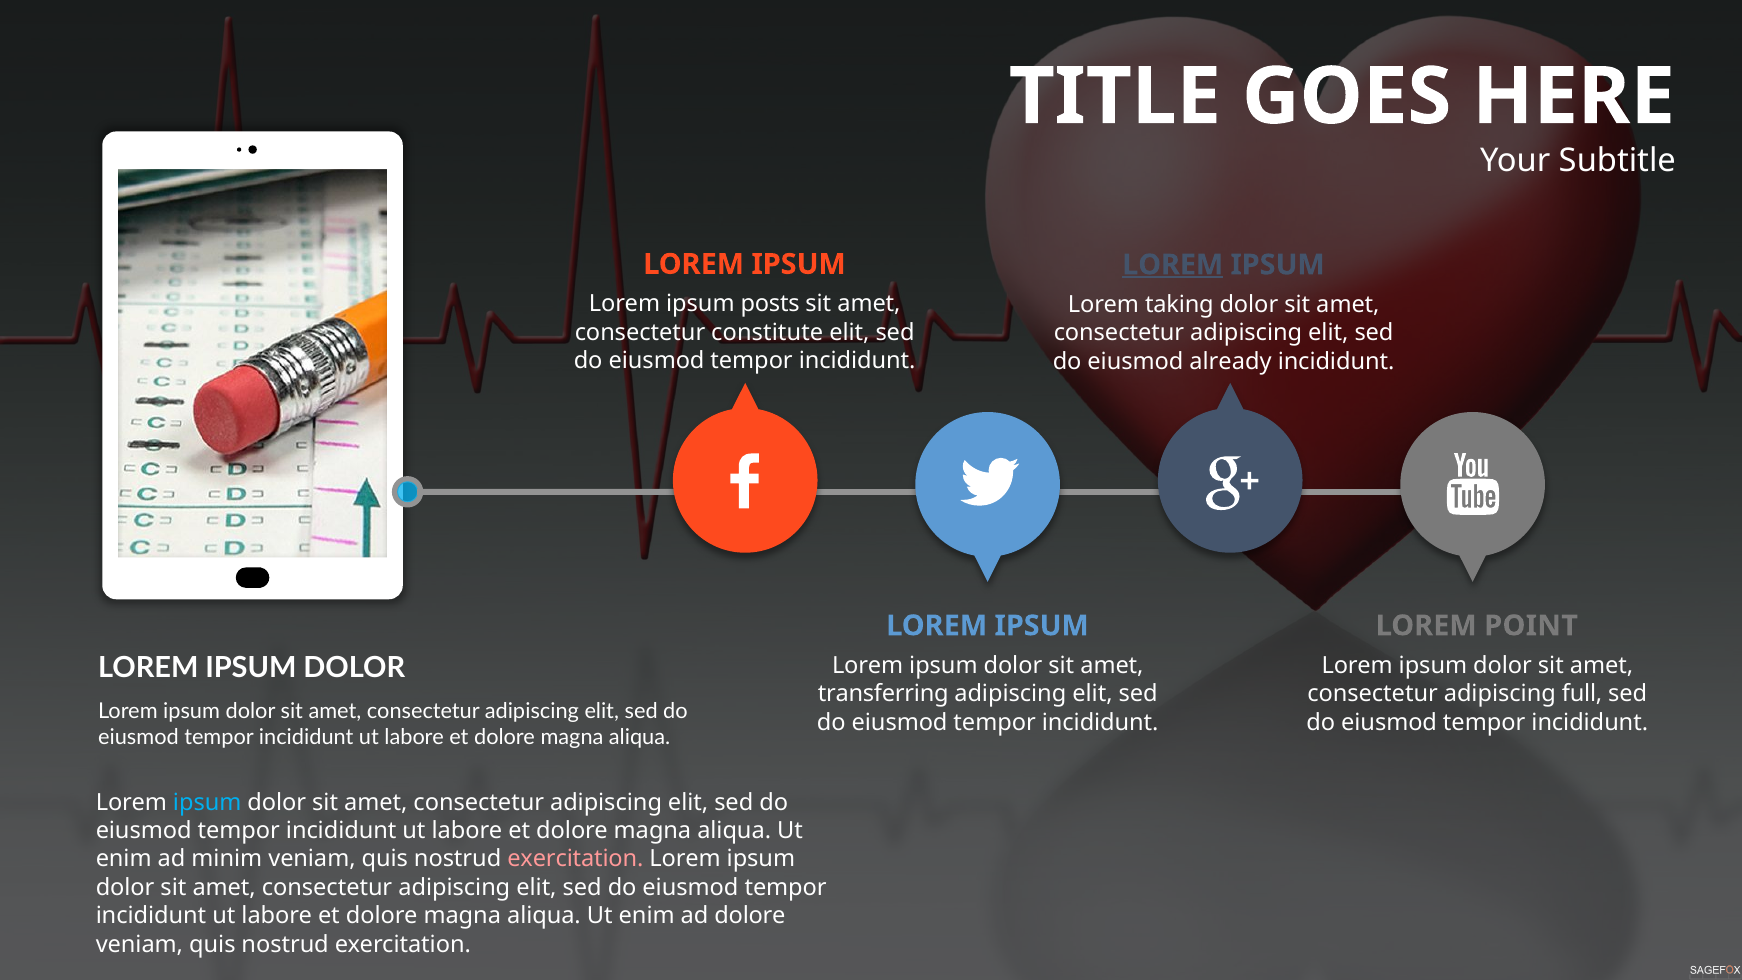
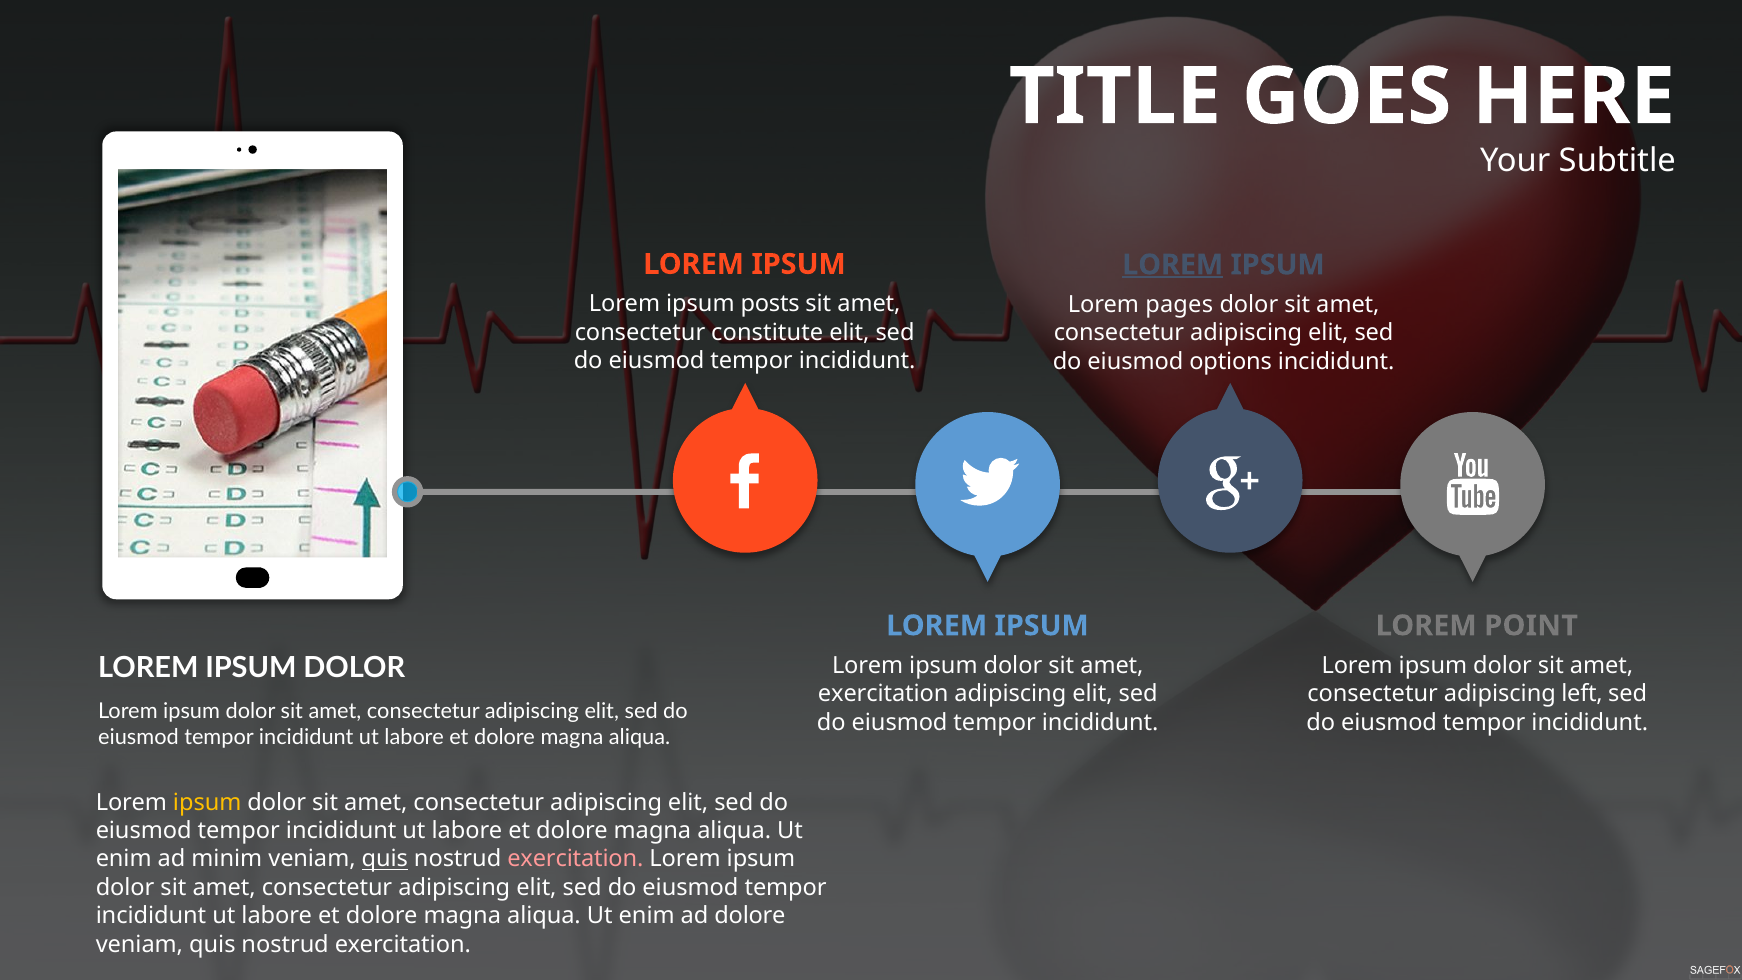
taking: taking -> pages
already: already -> options
transferring at (883, 694): transferring -> exercitation
full: full -> left
ipsum at (207, 802) colour: light blue -> yellow
quis at (385, 859) underline: none -> present
